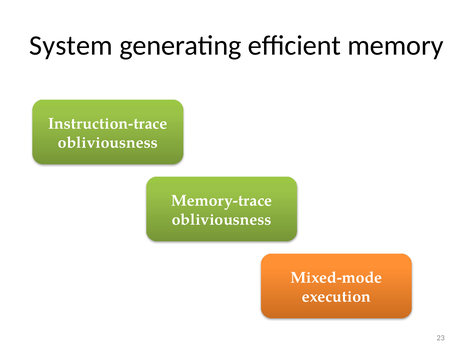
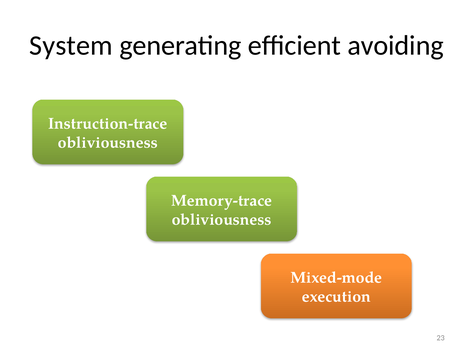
memory: memory -> avoiding
